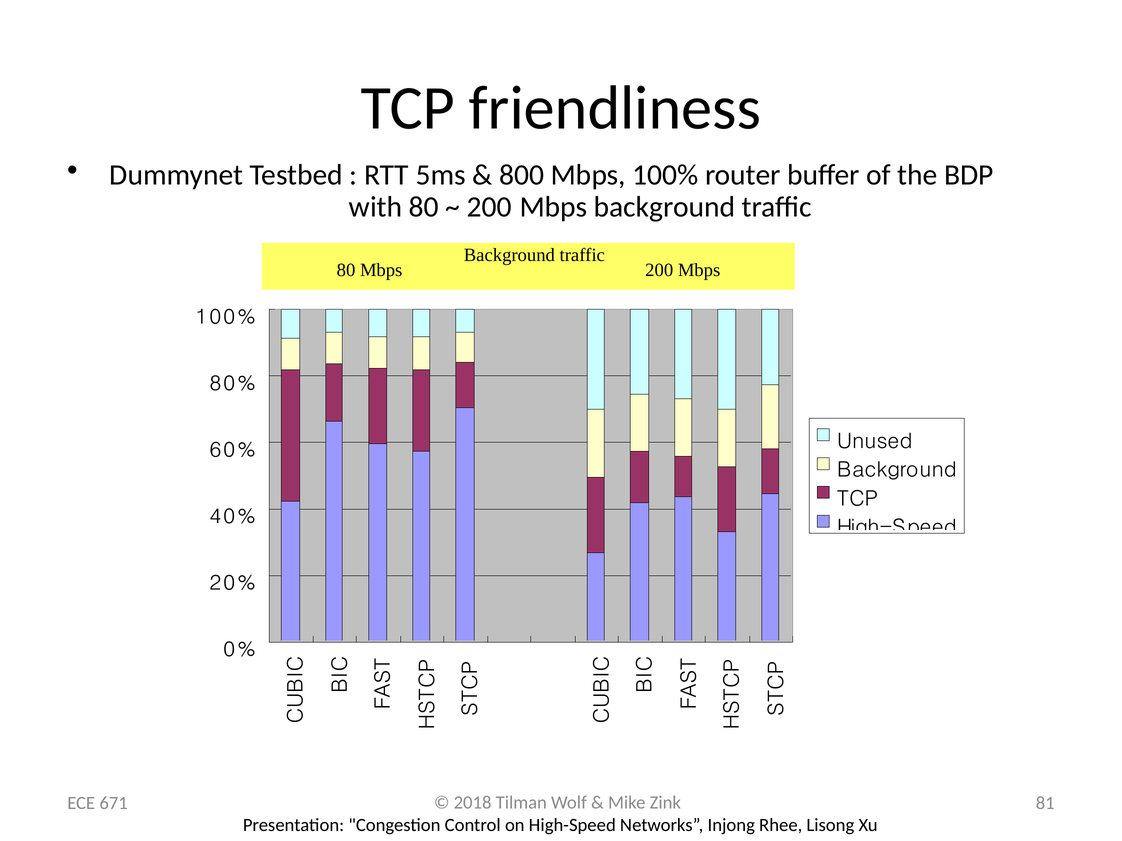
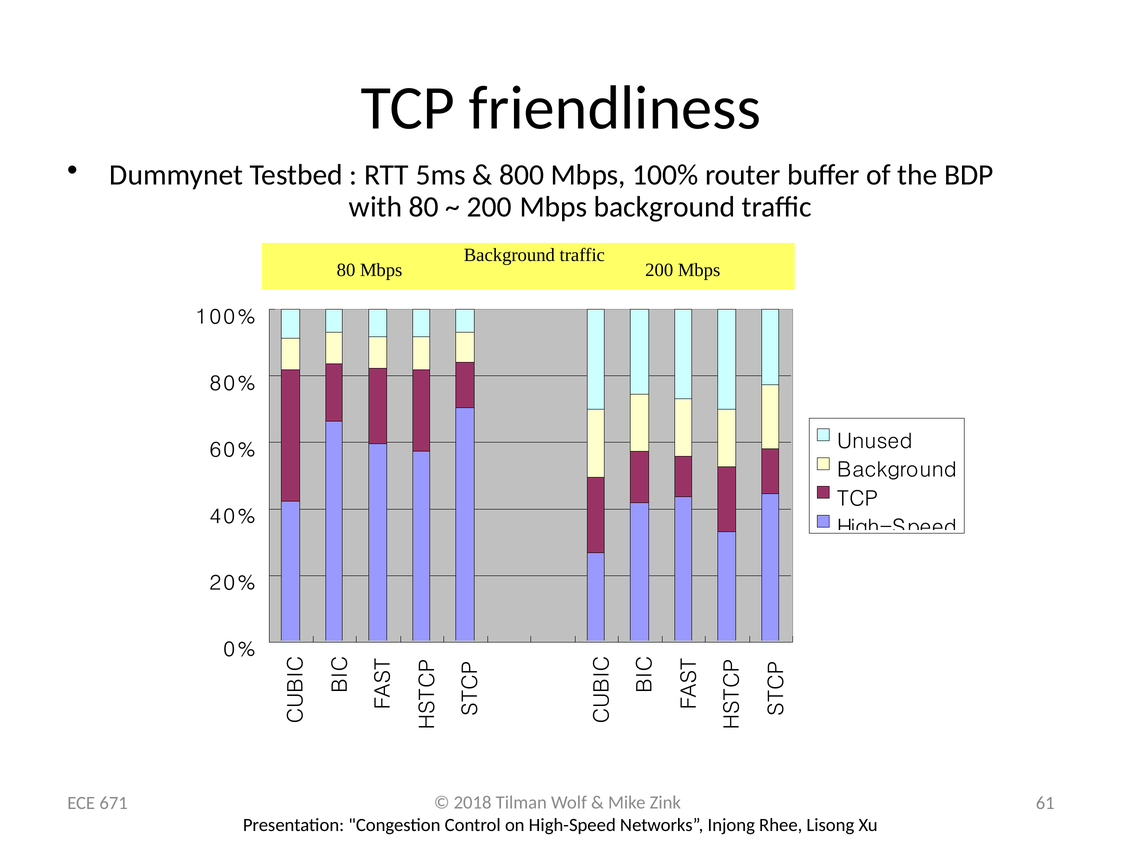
81: 81 -> 61
